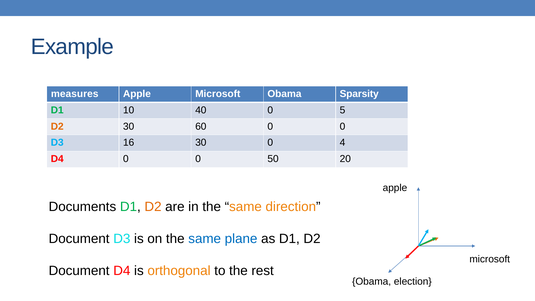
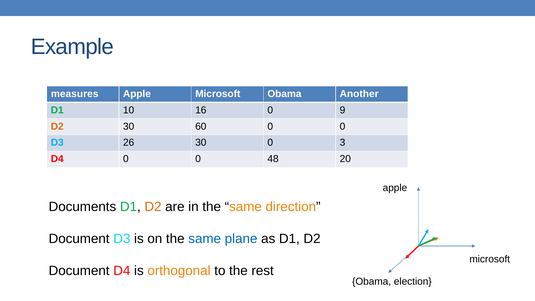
Sparsity: Sparsity -> Another
40: 40 -> 16
5: 5 -> 9
16: 16 -> 26
4: 4 -> 3
50: 50 -> 48
